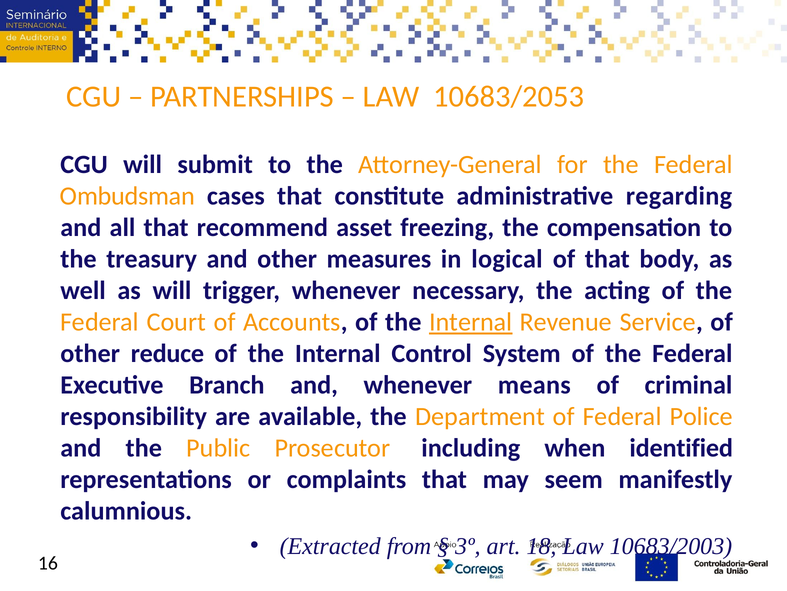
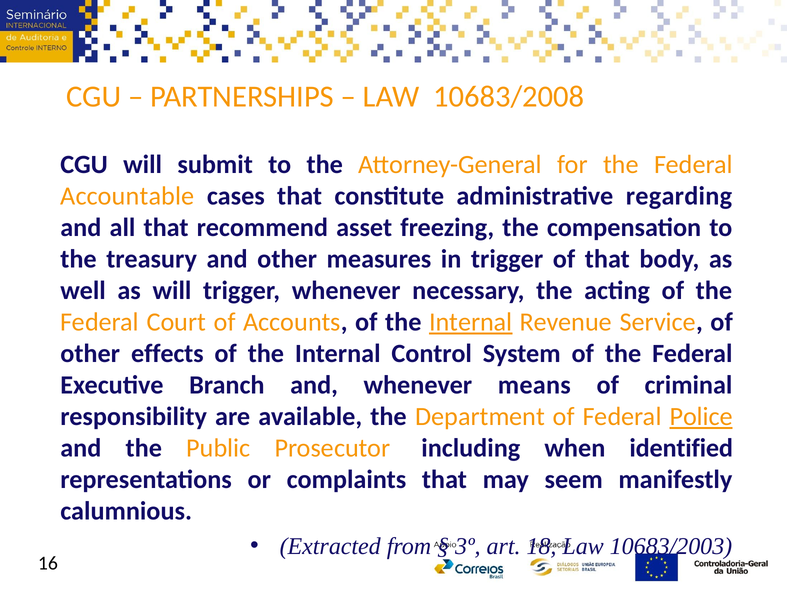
10683/2053: 10683/2053 -> 10683/2008
Ombudsman: Ombudsman -> Accountable
in logical: logical -> trigger
reduce: reduce -> effects
Police underline: none -> present
